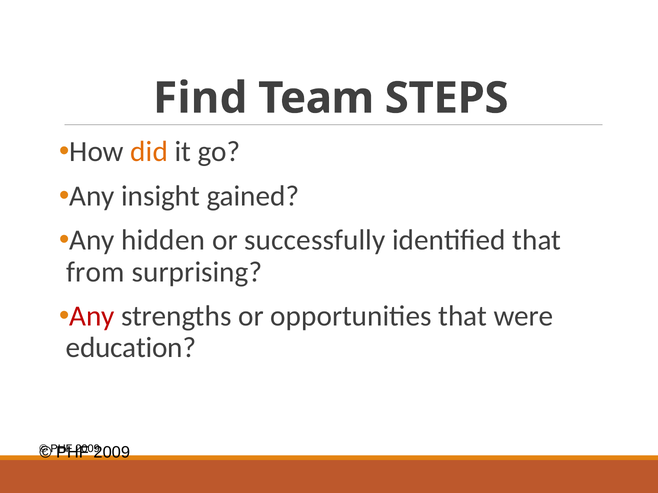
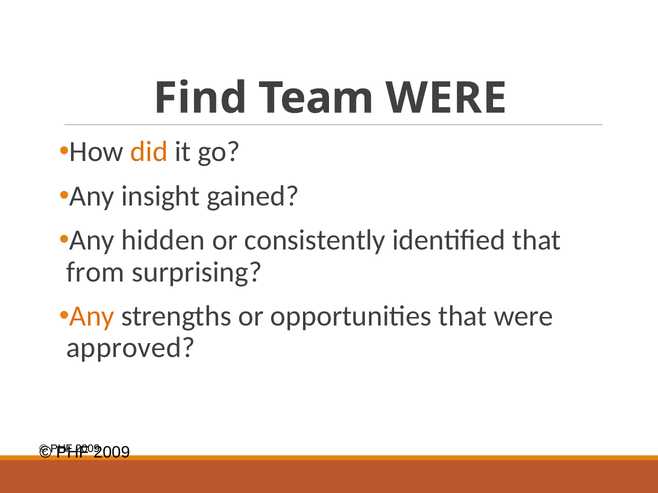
Team STEPS: STEPS -> WERE
successfully: successfully -> consistently
Any at (92, 317) colour: red -> orange
education: education -> approved
